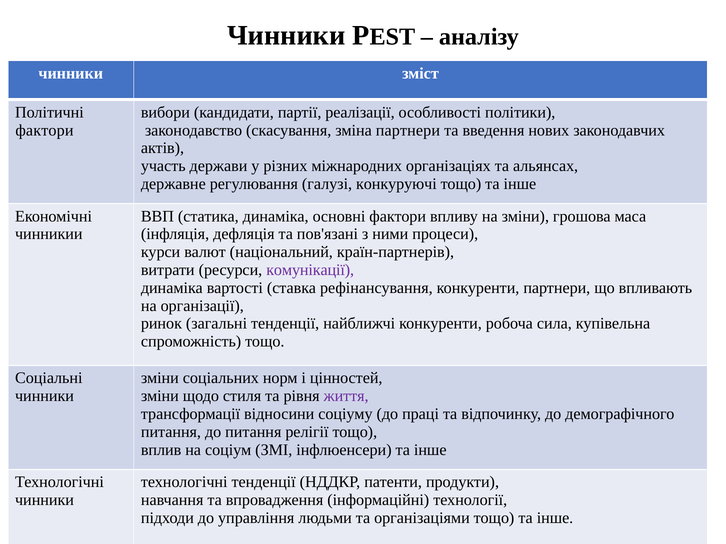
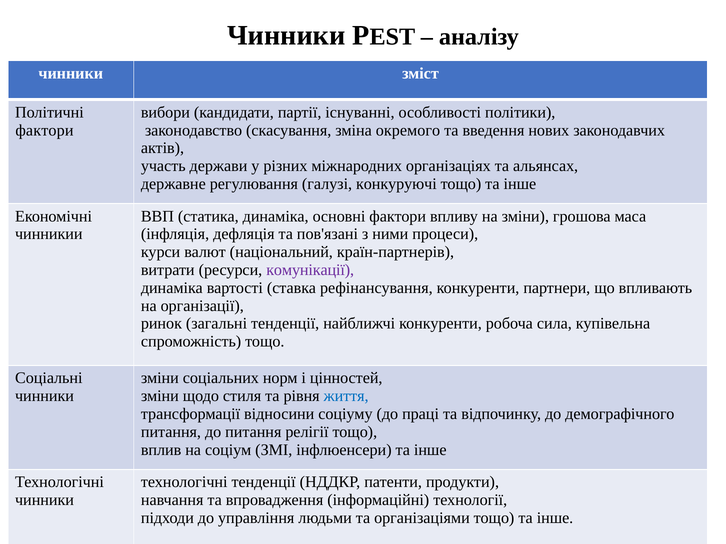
реалізації: реалізації -> існуванні
зміна партнери: партнери -> окремого
життя colour: purple -> blue
